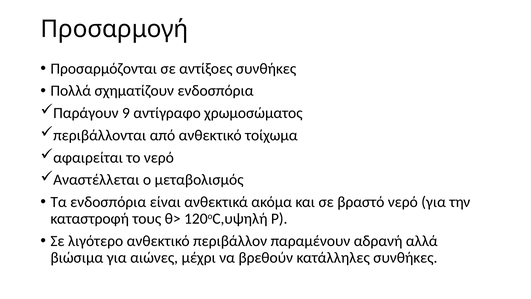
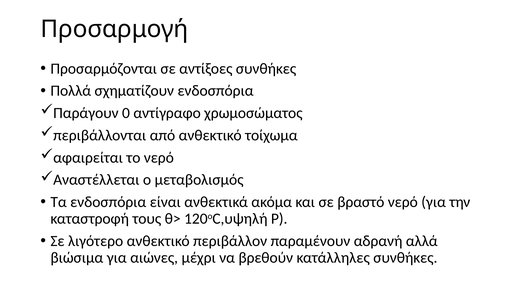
9: 9 -> 0
